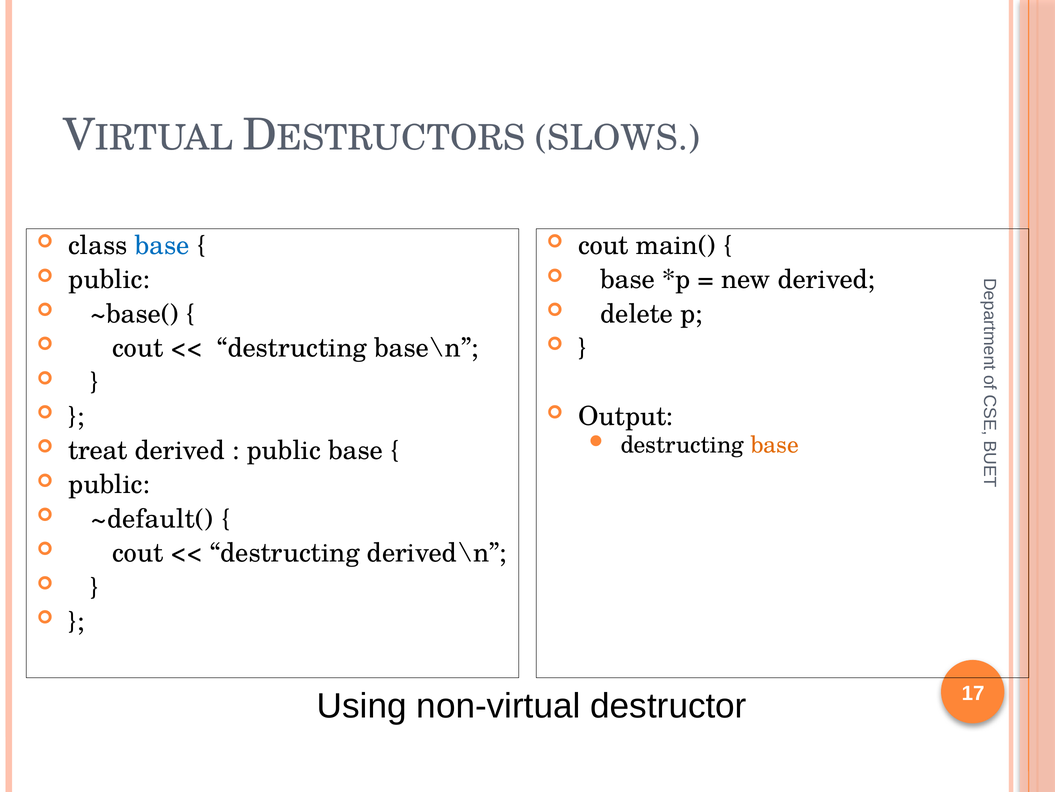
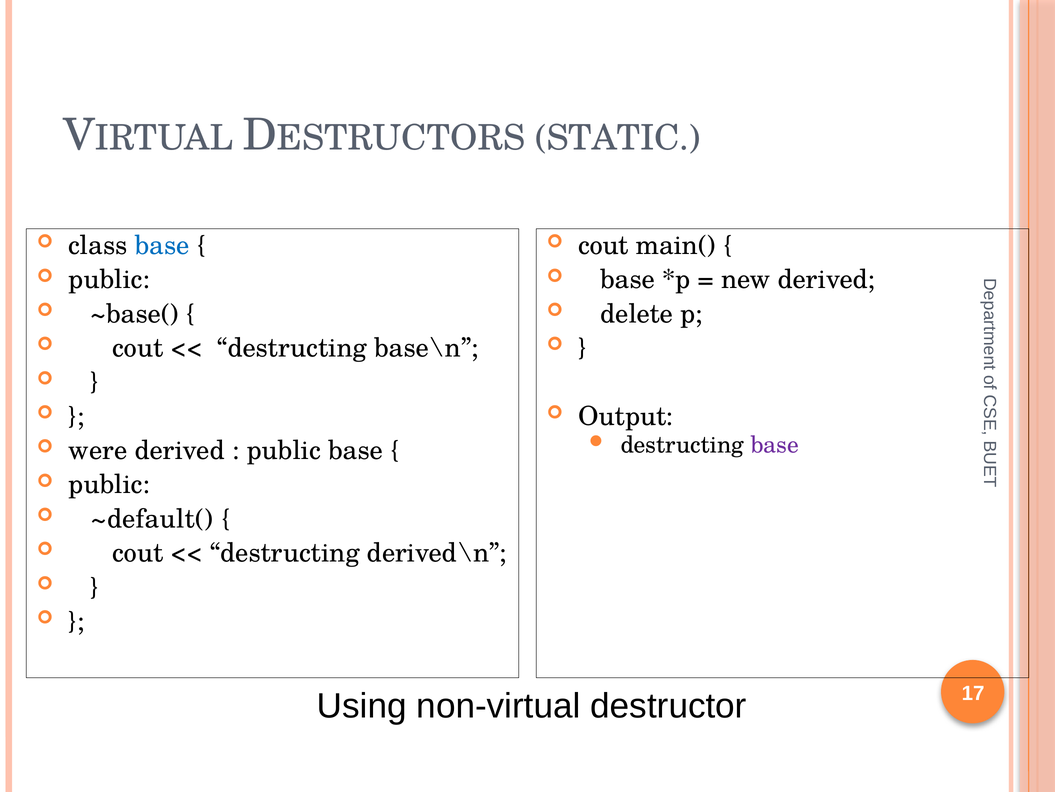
SLOWS: SLOWS -> STATIC
base at (775, 445) colour: orange -> purple
treat: treat -> were
